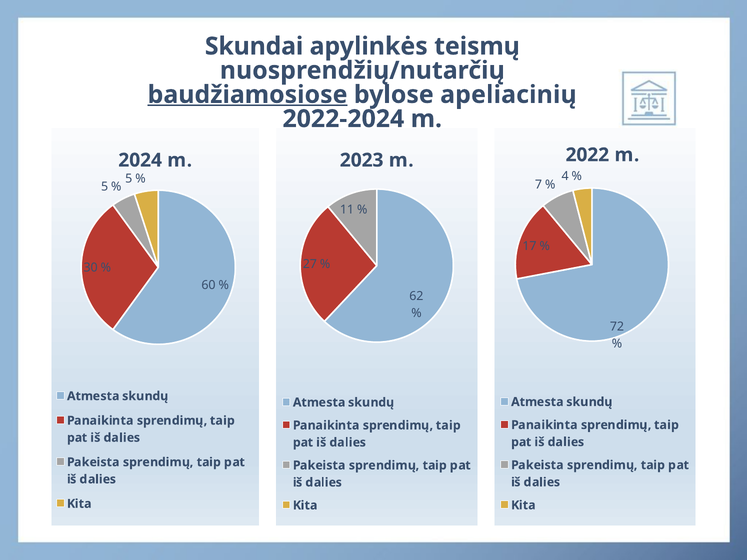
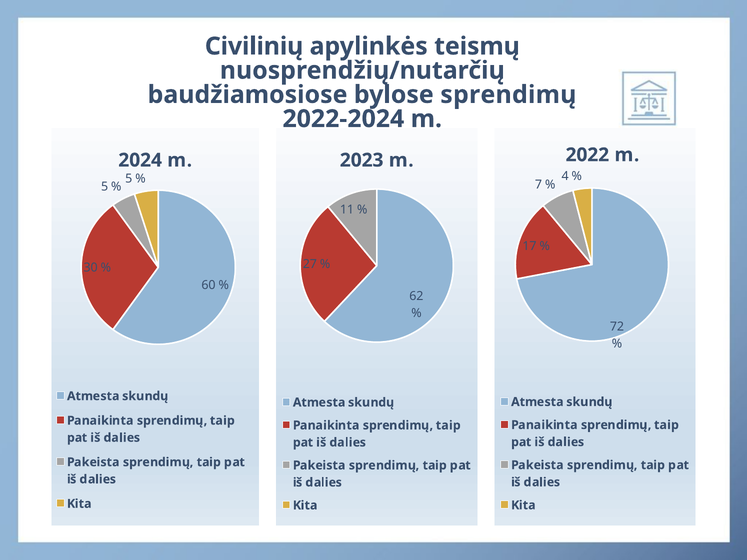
Skundai: Skundai -> Civilinių
baudžiamosiose underline: present -> none
bylose apeliacinių: apeliacinių -> sprendimų
